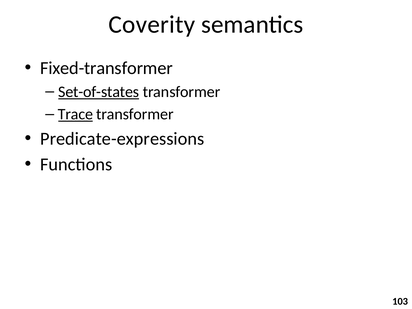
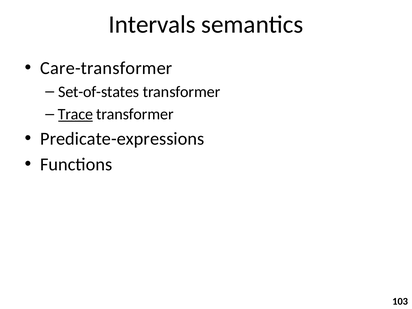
Coverity: Coverity -> Intervals
Fixed-transformer: Fixed-transformer -> Care-transformer
Set-of-states underline: present -> none
